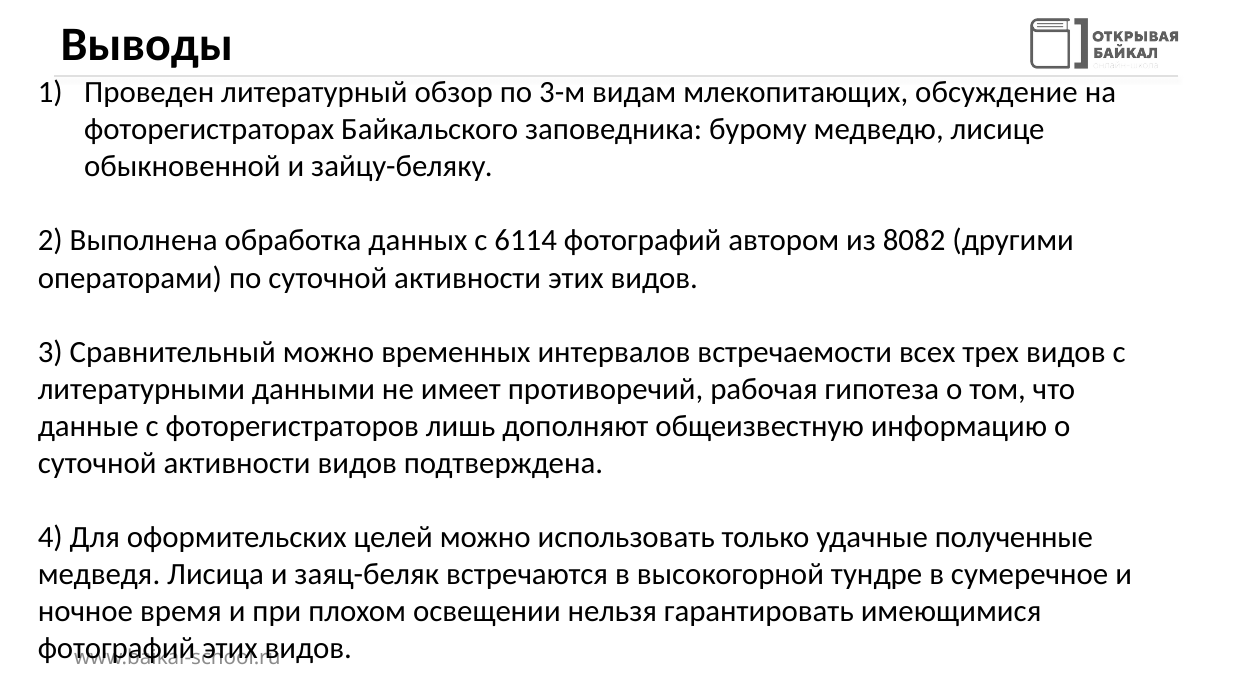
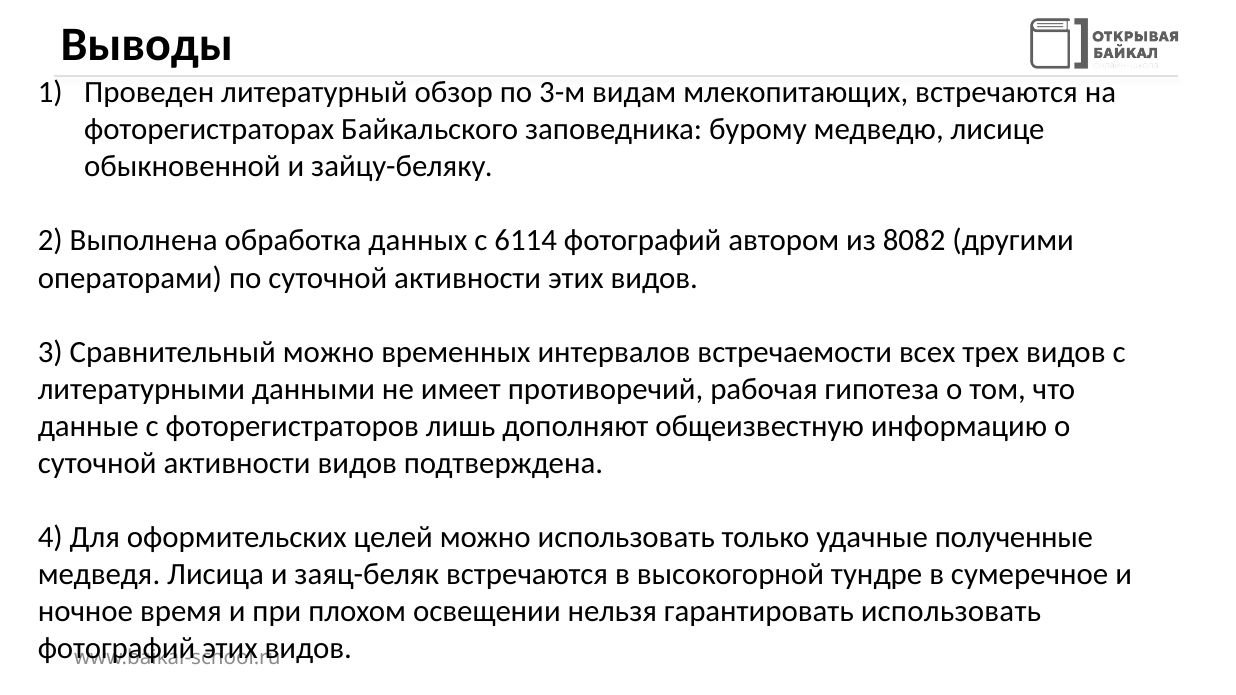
млекопитающих обсуждение: обсуждение -> встречаются
гарантировать имеющимися: имеющимися -> использовать
